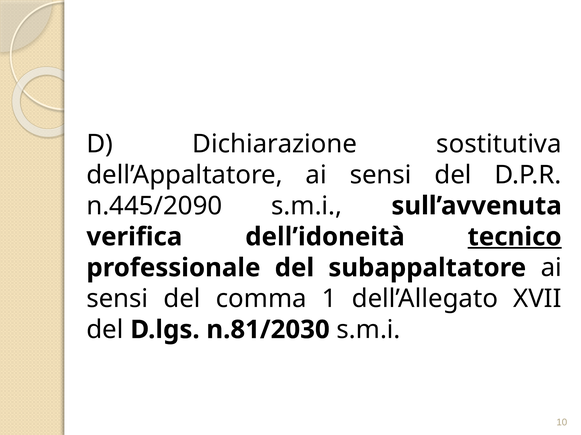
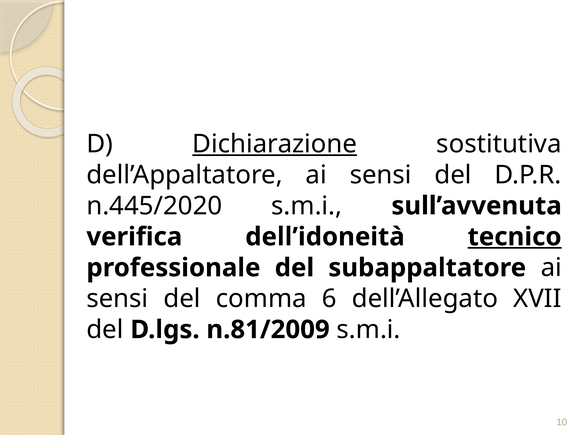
Dichiarazione underline: none -> present
n.445/2090: n.445/2090 -> n.445/2020
1: 1 -> 6
n.81/2030: n.81/2030 -> n.81/2009
